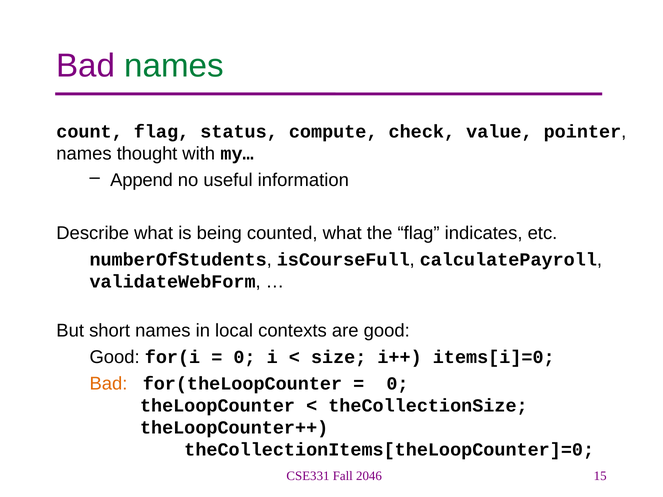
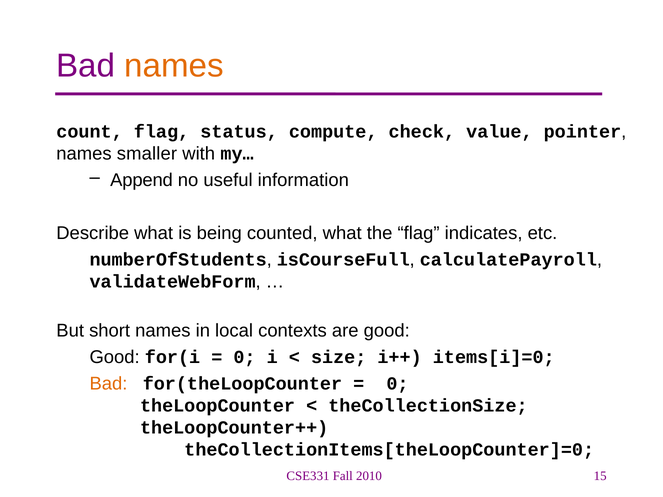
names at (174, 66) colour: green -> orange
thought: thought -> smaller
2046: 2046 -> 2010
